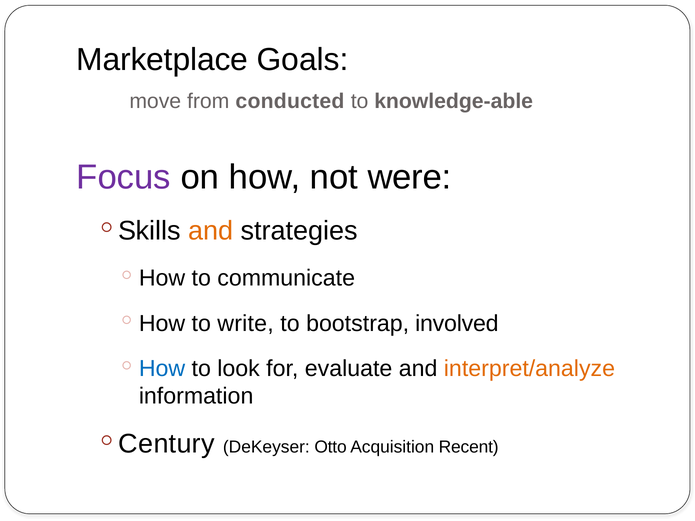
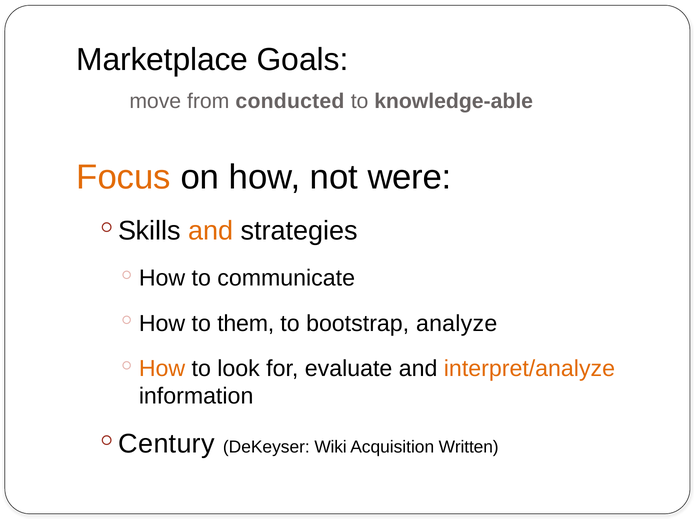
Focus colour: purple -> orange
write: write -> them
involved: involved -> analyze
How at (162, 369) colour: blue -> orange
Otto: Otto -> Wiki
Recent: Recent -> Written
